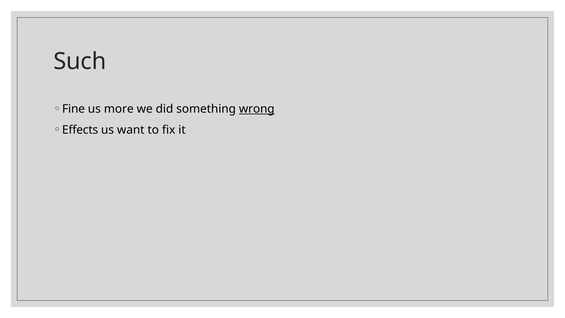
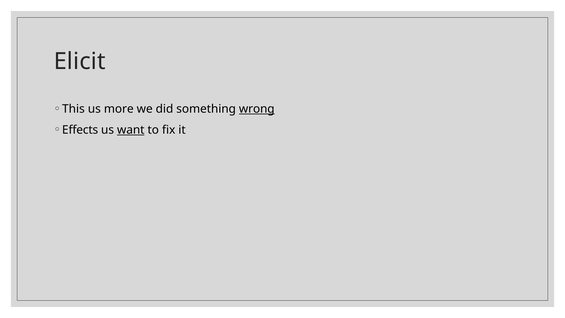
Such: Such -> Elicit
Fine: Fine -> This
want underline: none -> present
